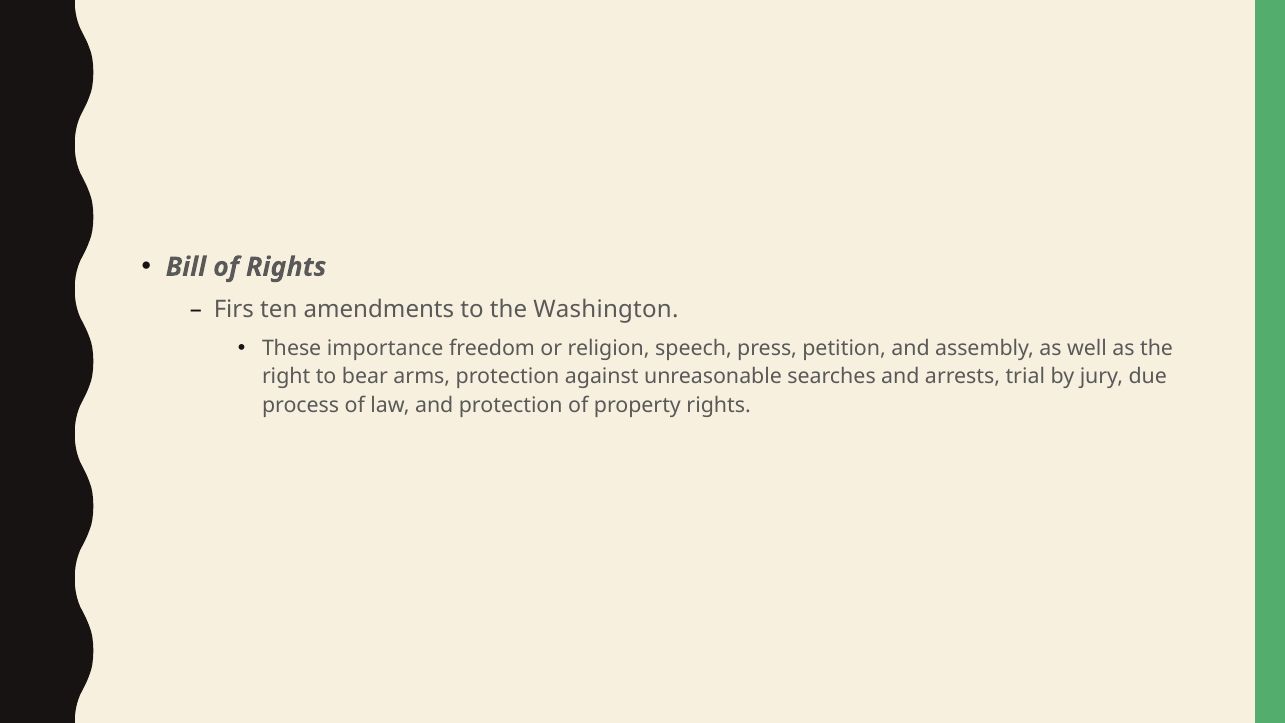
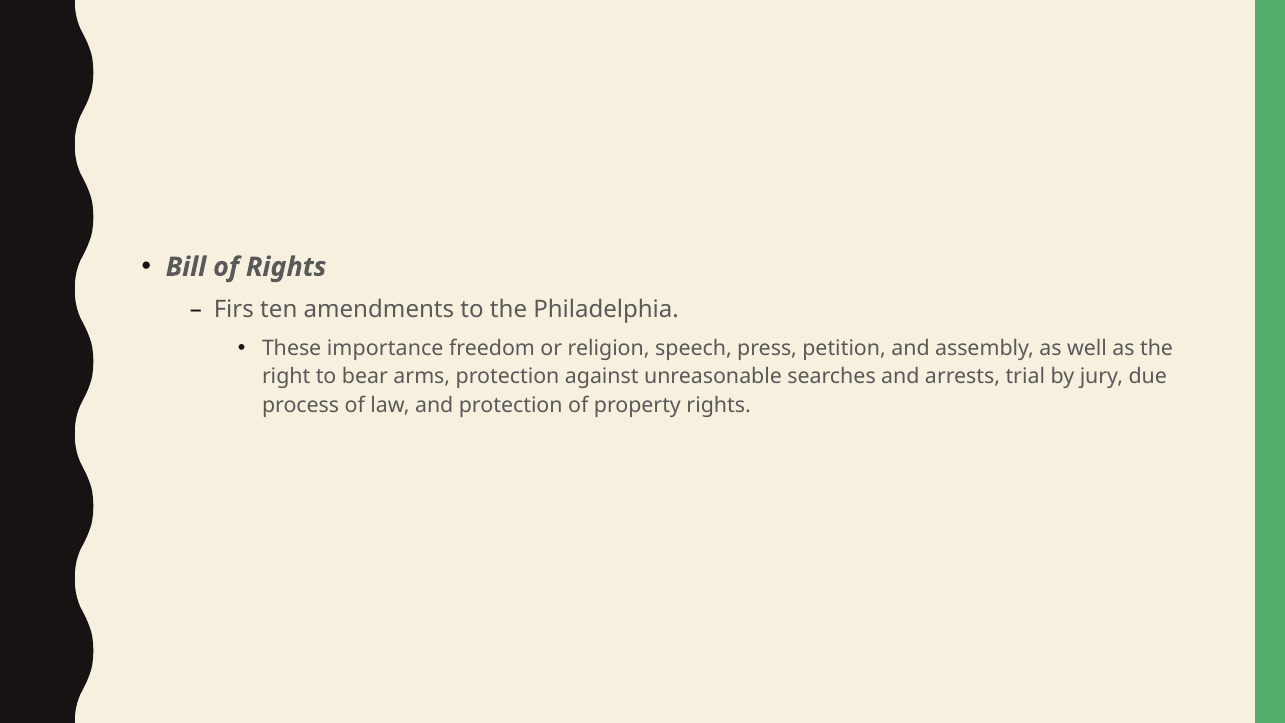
Washington: Washington -> Philadelphia
